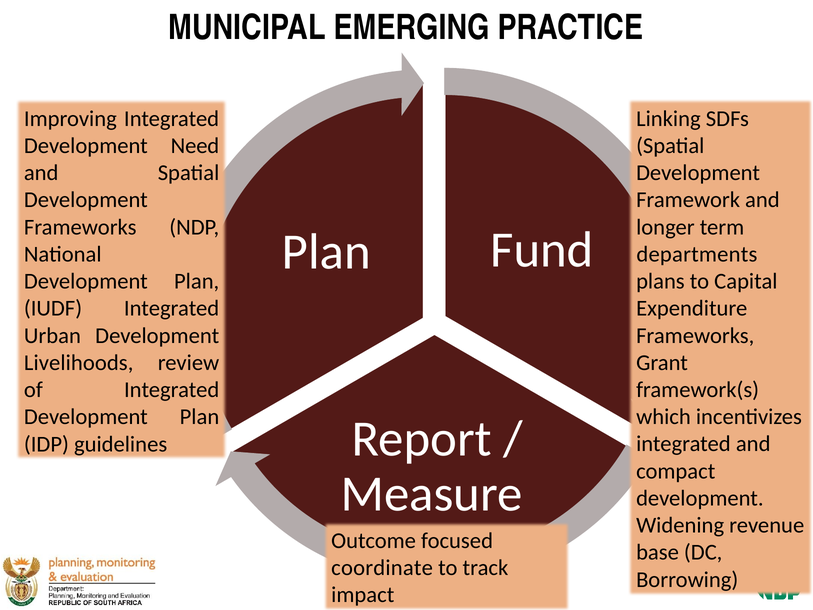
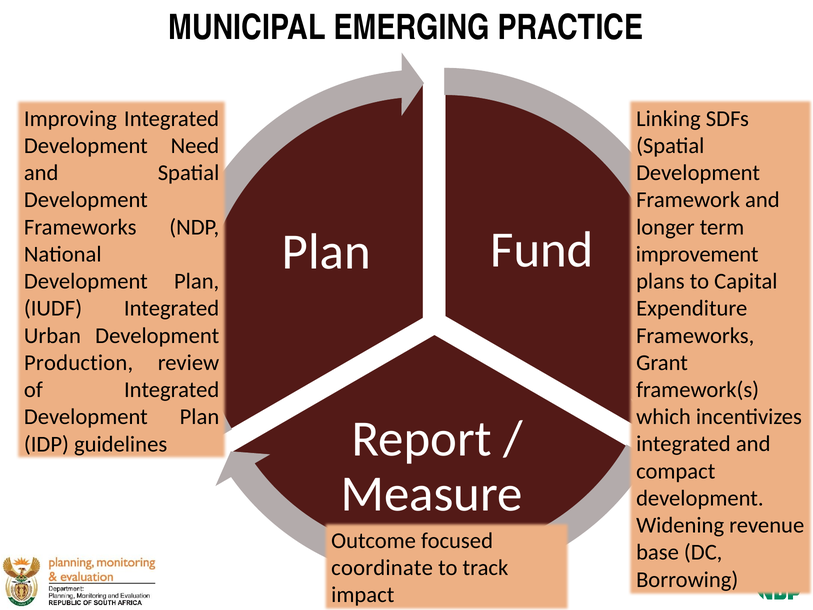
departments: departments -> improvement
Livelihoods: Livelihoods -> Production
